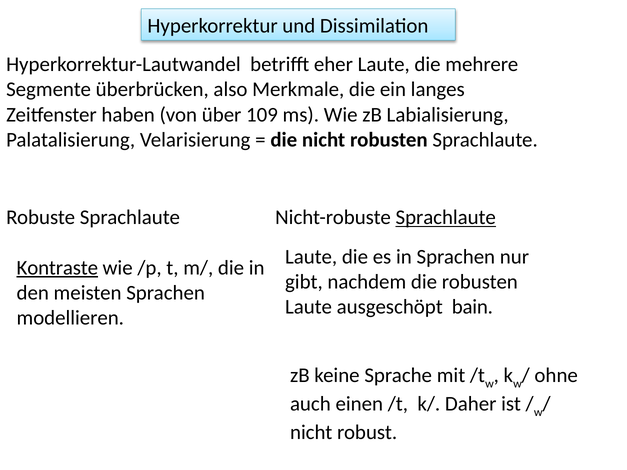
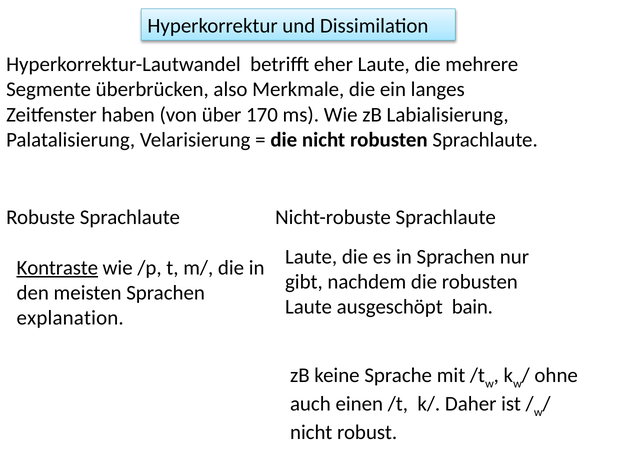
109: 109 -> 170
Sprachlaute at (446, 218) underline: present -> none
modellieren: modellieren -> explanation
